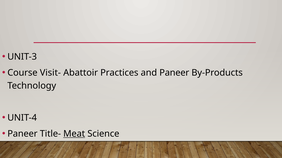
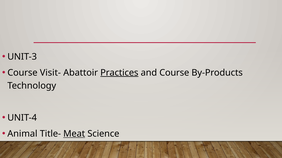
Practices underline: none -> present
and Paneer: Paneer -> Course
Paneer at (22, 134): Paneer -> Animal
